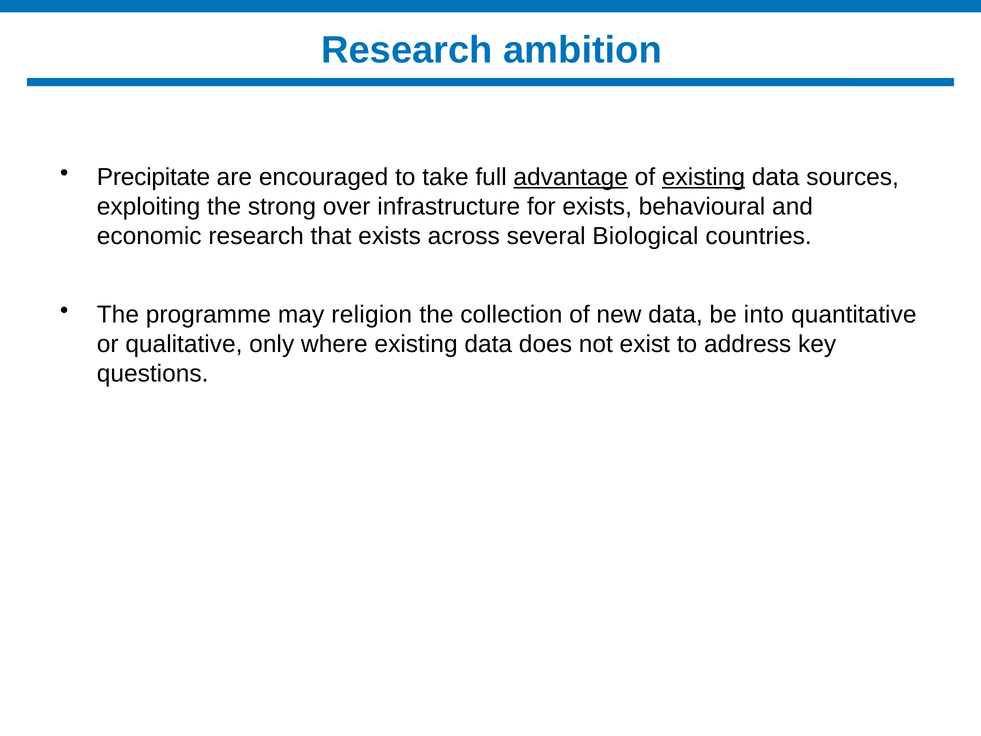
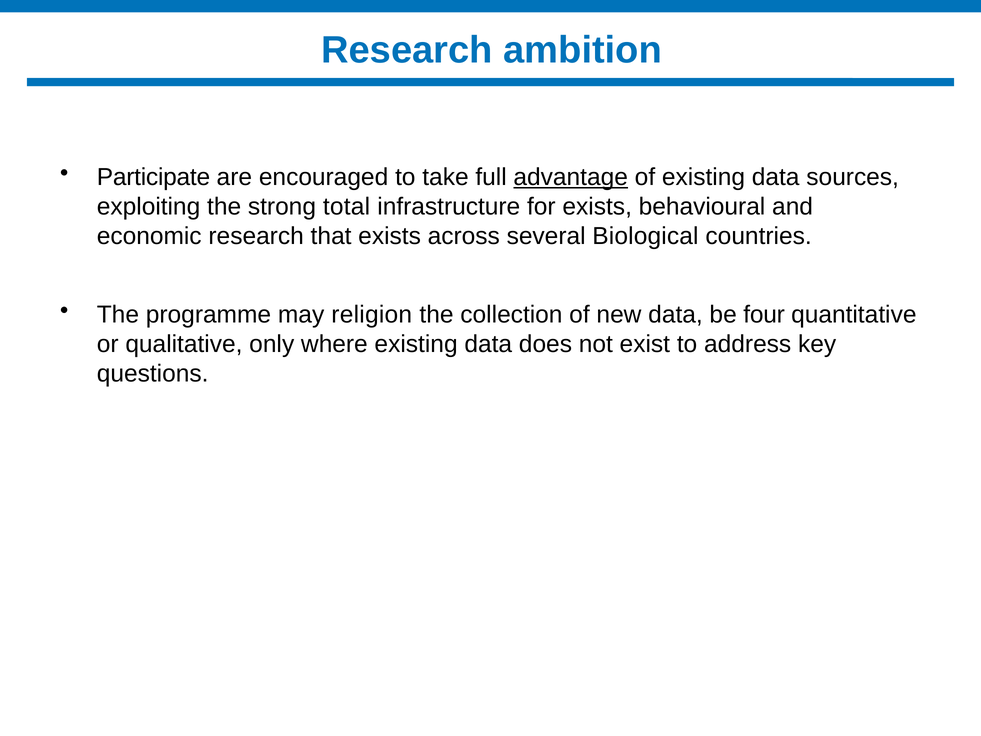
Precipitate: Precipitate -> Participate
existing at (703, 177) underline: present -> none
over: over -> total
into: into -> four
